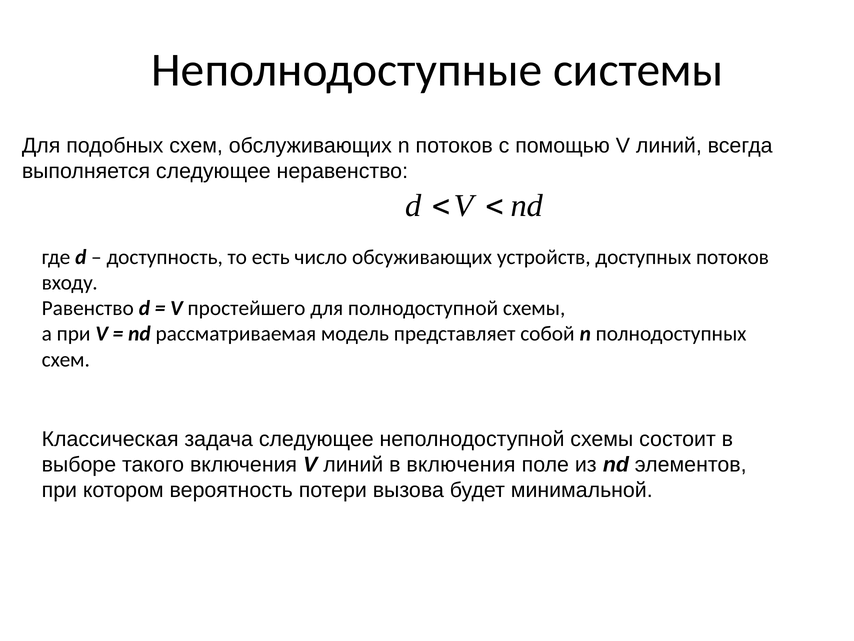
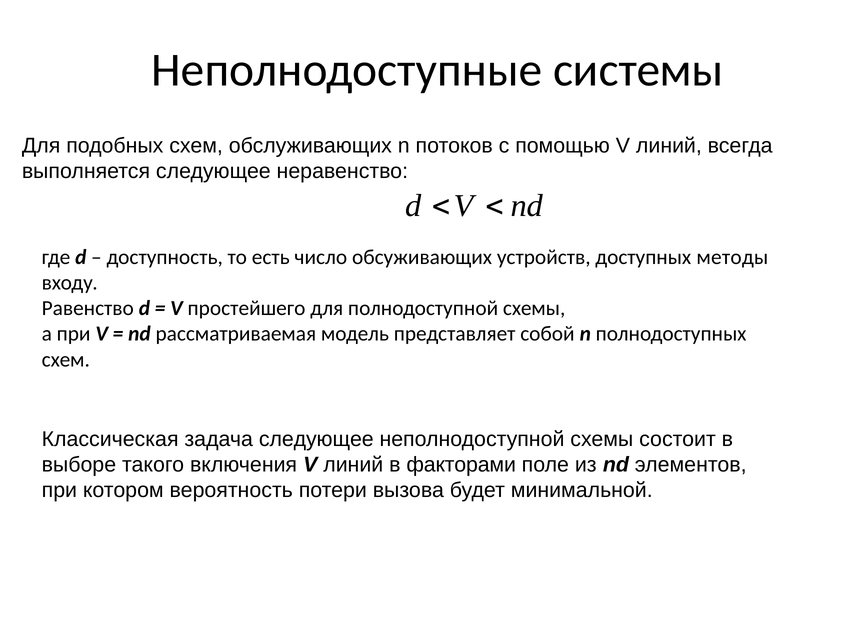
доступных потоков: потоков -> методы
в включения: включения -> факторами
